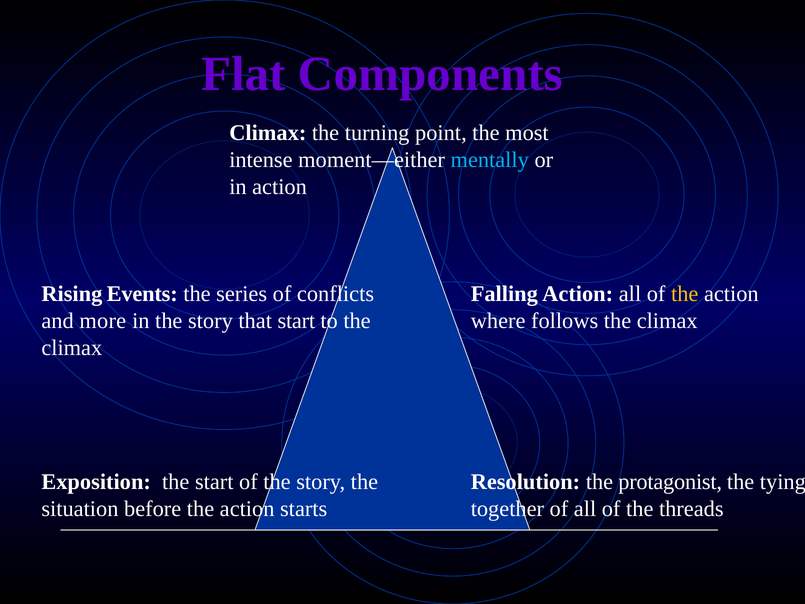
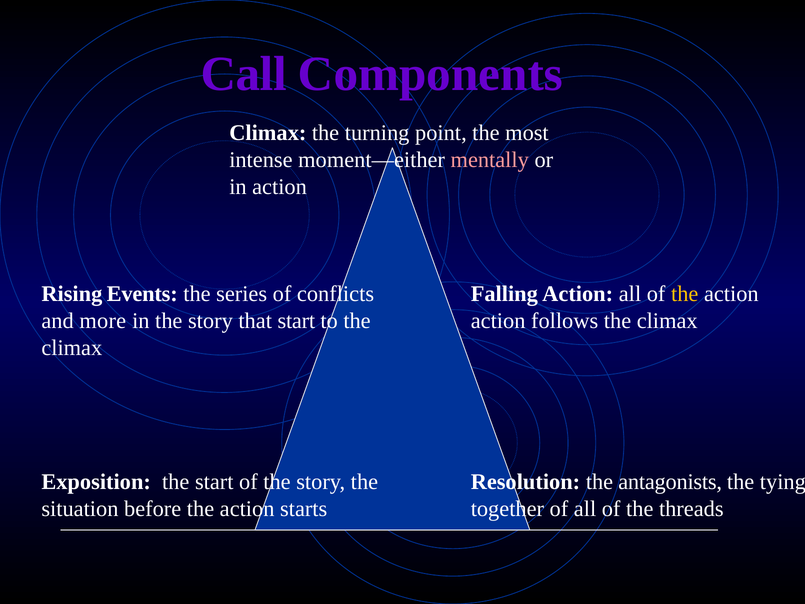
Flat: Flat -> Call
mentally colour: light blue -> pink
where at (498, 321): where -> action
protagonist: protagonist -> antagonists
